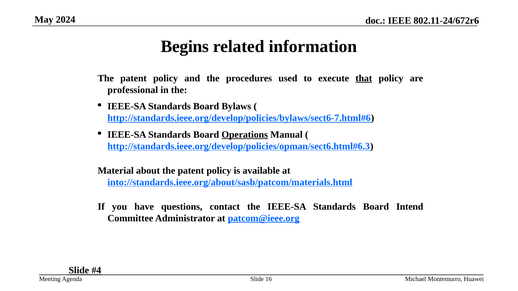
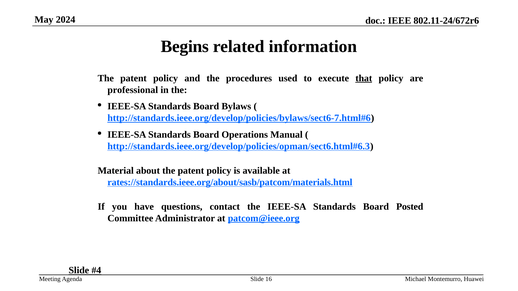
Operations underline: present -> none
into://standards.ieee.org/about/sasb/patcom/materials.html: into://standards.ieee.org/about/sasb/patcom/materials.html -> rates://standards.ieee.org/about/sasb/patcom/materials.html
Intend: Intend -> Posted
